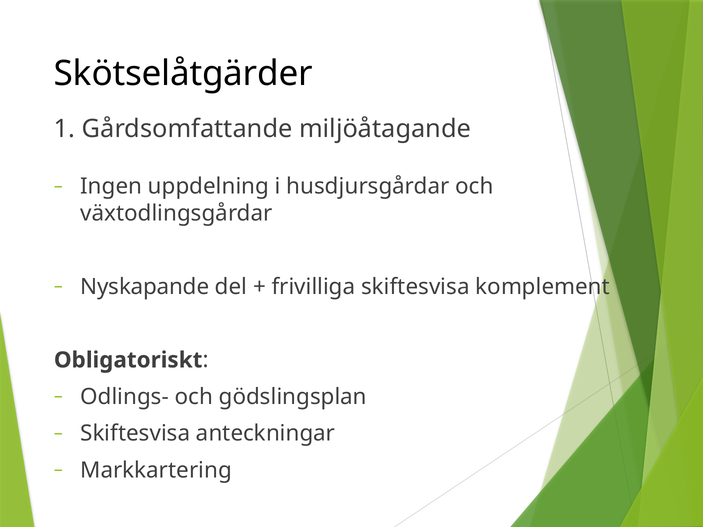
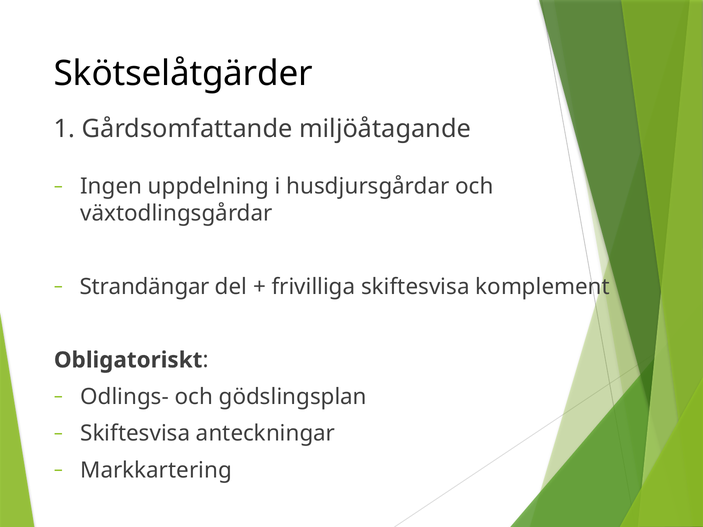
Nyskapande: Nyskapande -> Strandängar
